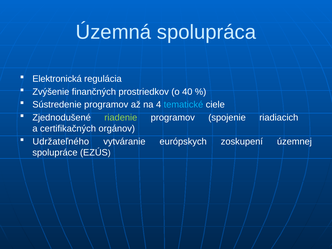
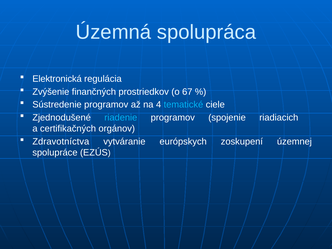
40: 40 -> 67
riadenie colour: light green -> light blue
Udržateľného: Udržateľného -> Zdravotníctva
